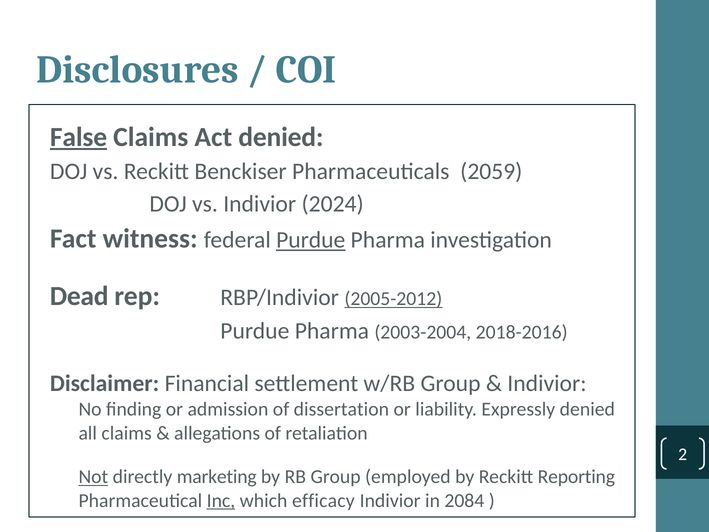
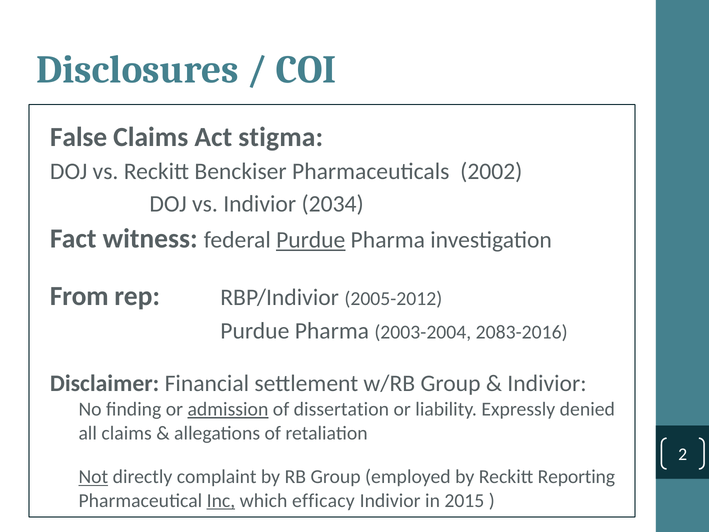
False underline: present -> none
Act denied: denied -> stigma
2059: 2059 -> 2002
2024: 2024 -> 2034
Dead: Dead -> From
2005-2012 underline: present -> none
2018-2016: 2018-2016 -> 2083-2016
admission underline: none -> present
marketing: marketing -> complaint
2084: 2084 -> 2015
